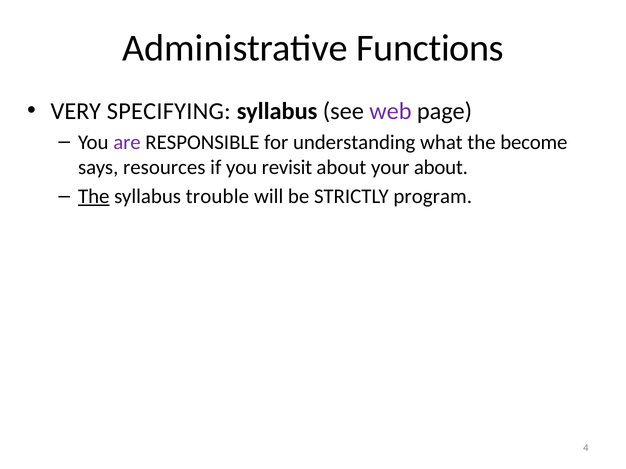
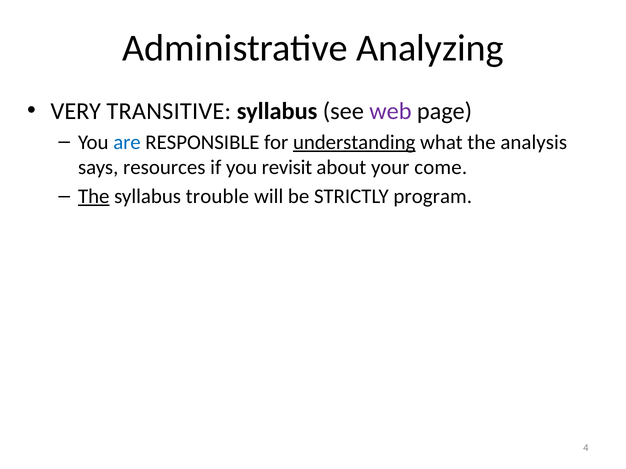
Functions: Functions -> Analyzing
SPECIFYING: SPECIFYING -> TRANSITIVE
are colour: purple -> blue
understanding underline: none -> present
become: become -> analysis
your about: about -> come
